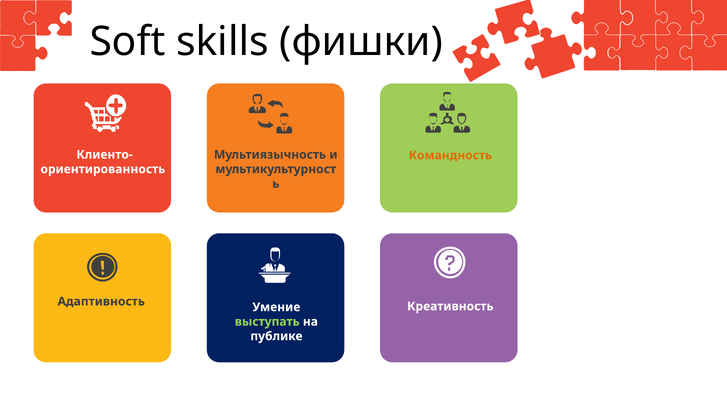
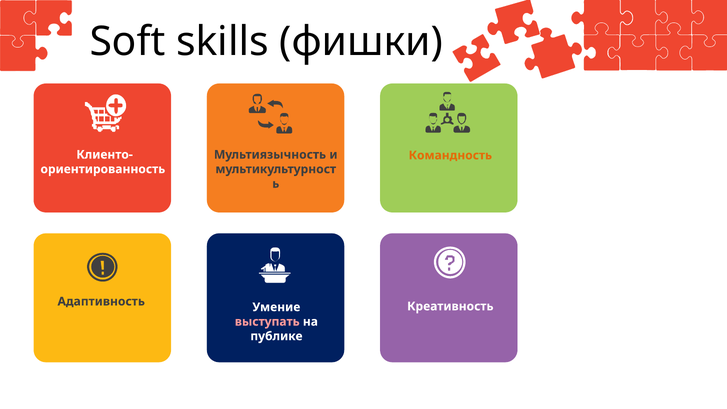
выступать colour: light green -> pink
